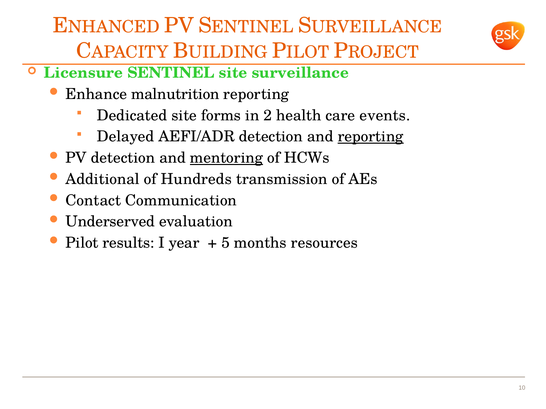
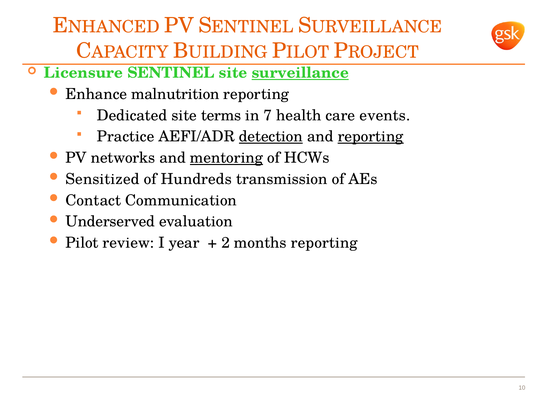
surveillance underline: none -> present
forms: forms -> terms
2: 2 -> 7
Delayed: Delayed -> Practice
detection at (271, 137) underline: none -> present
PV detection: detection -> networks
Additional: Additional -> Sensitized
results: results -> review
5: 5 -> 2
months resources: resources -> reporting
